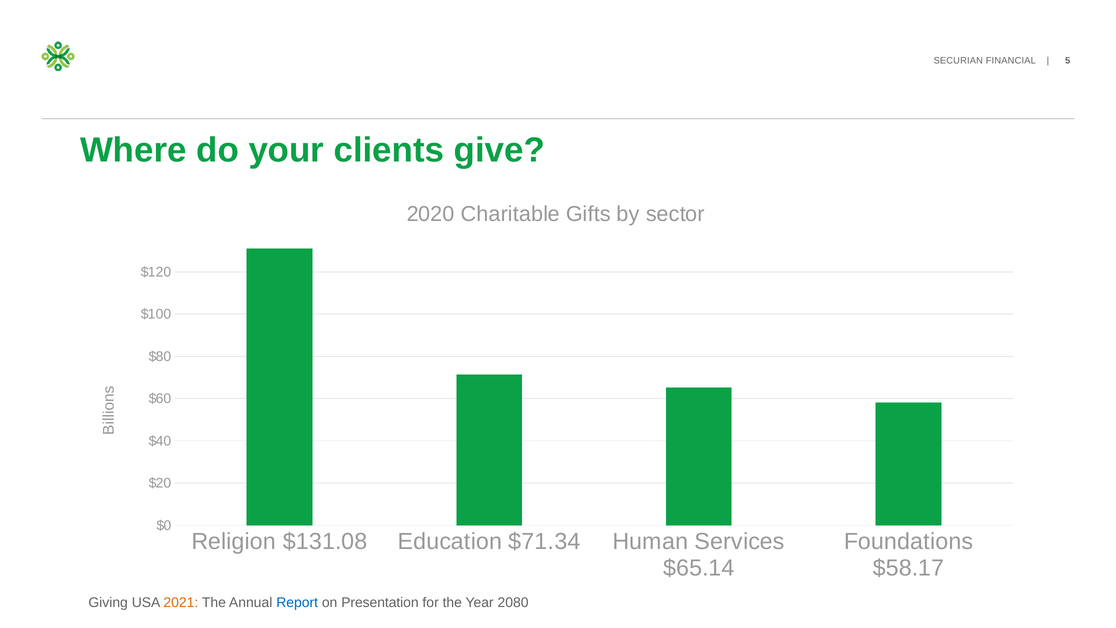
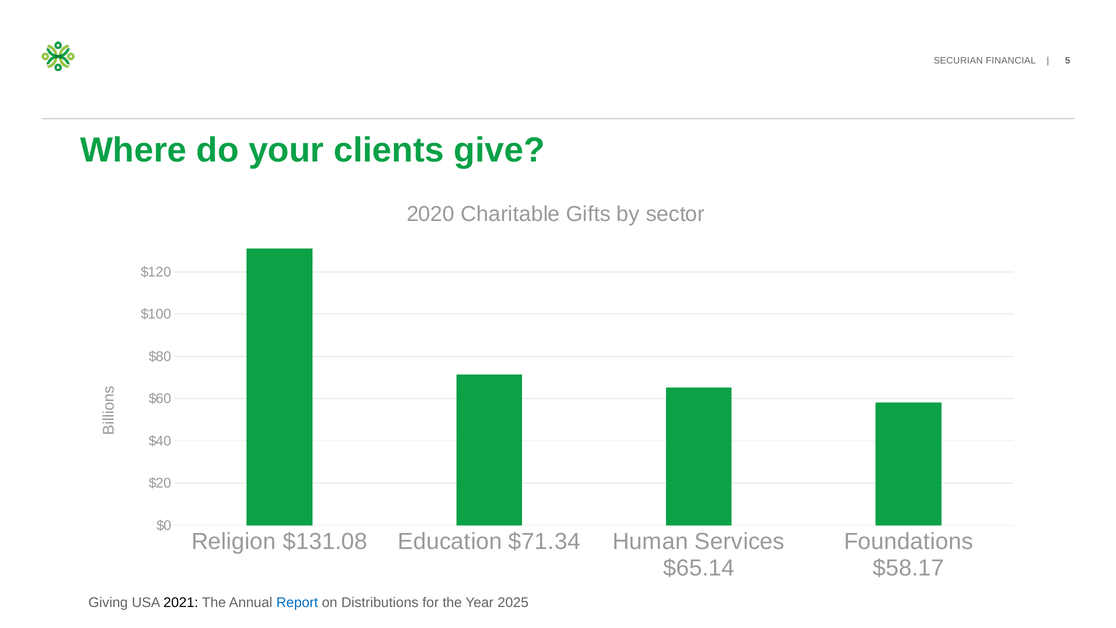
2021 colour: orange -> black
Presentation: Presentation -> Distributions
2080: 2080 -> 2025
